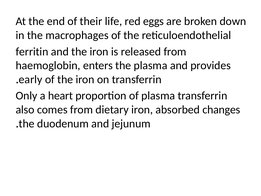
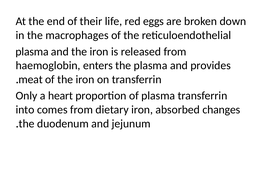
ferritin at (32, 52): ferritin -> plasma
early: early -> meat
also: also -> into
